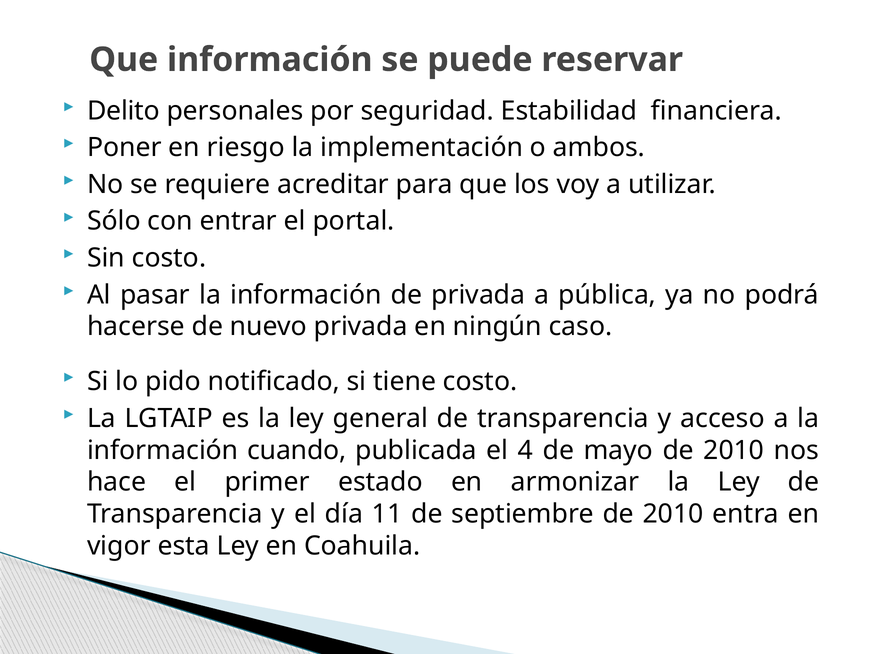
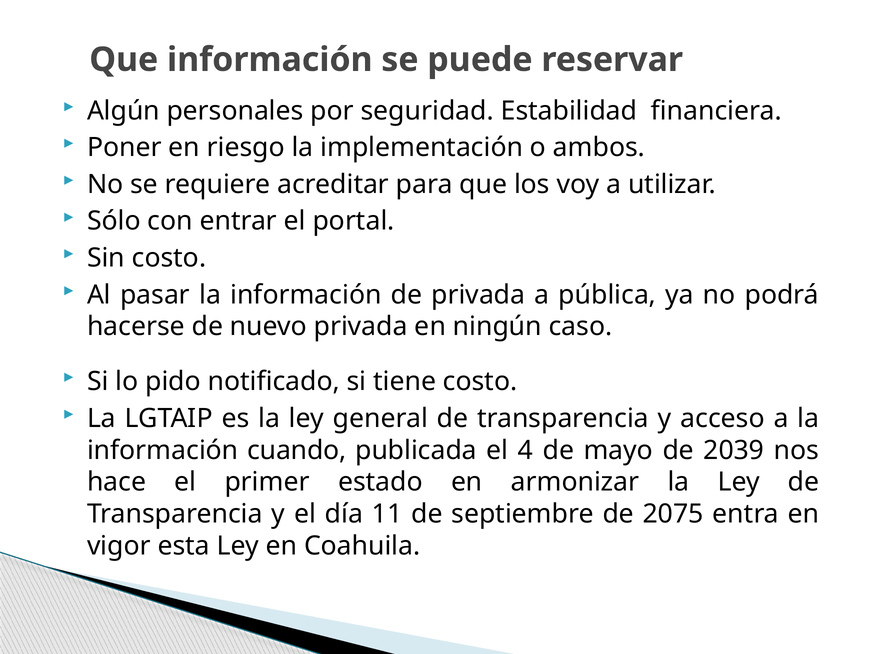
Delito: Delito -> Algún
mayo de 2010: 2010 -> 2039
septiembre de 2010: 2010 -> 2075
